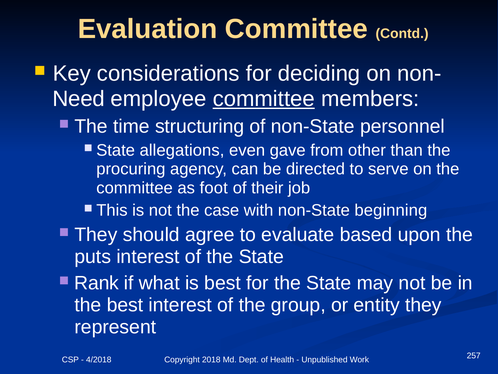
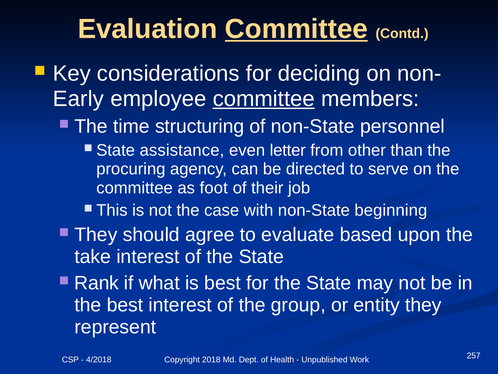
Committee at (296, 29) underline: none -> present
Need: Need -> Early
allegations: allegations -> assistance
gave: gave -> letter
puts: puts -> take
